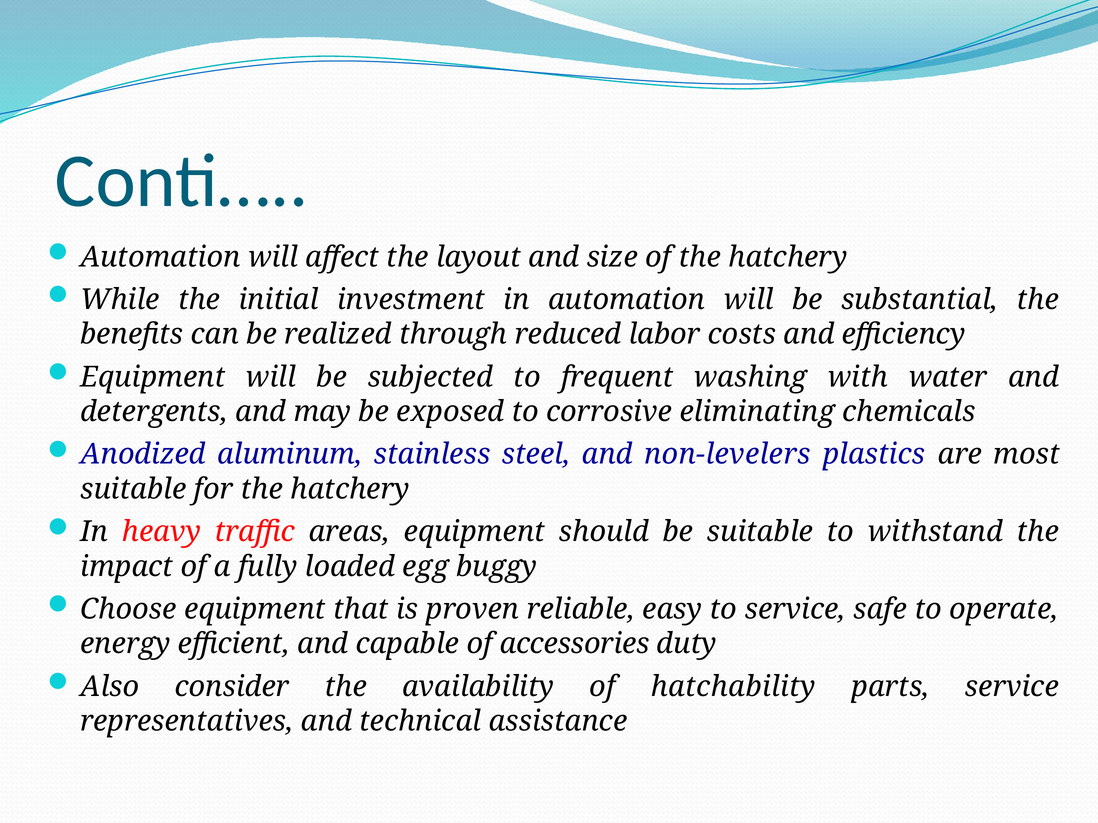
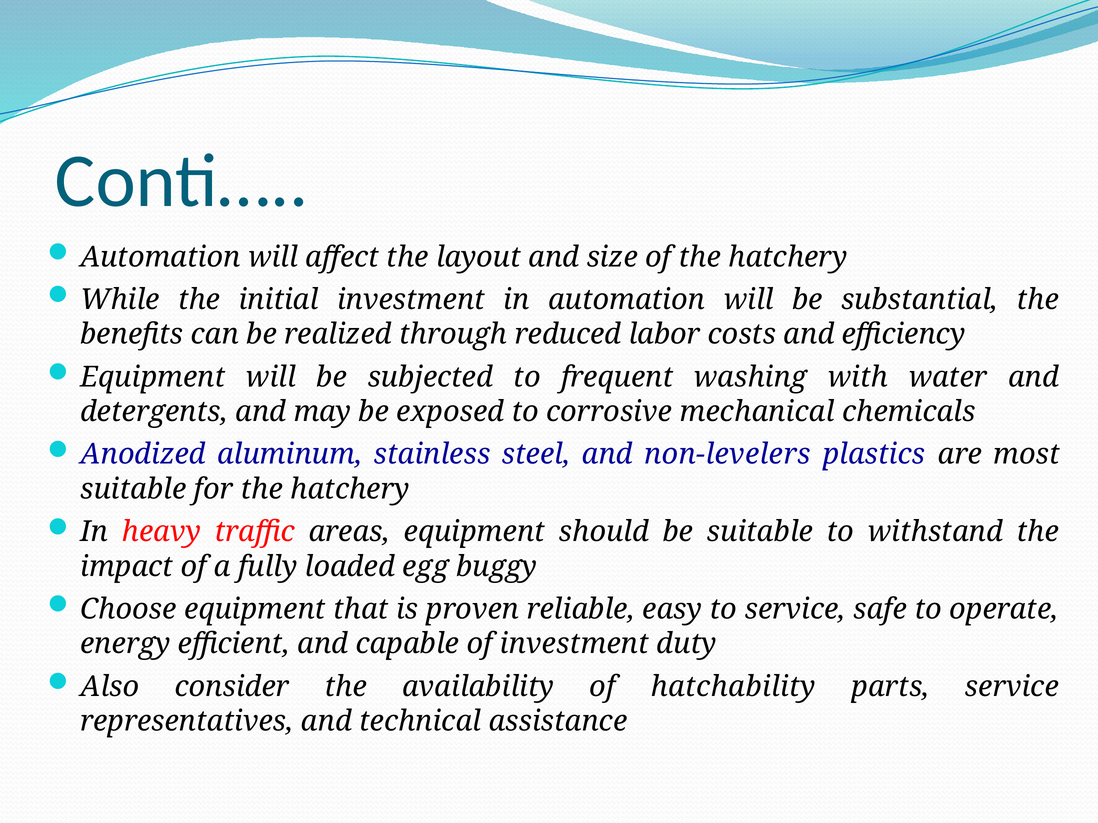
eliminating: eliminating -> mechanical
of accessories: accessories -> investment
